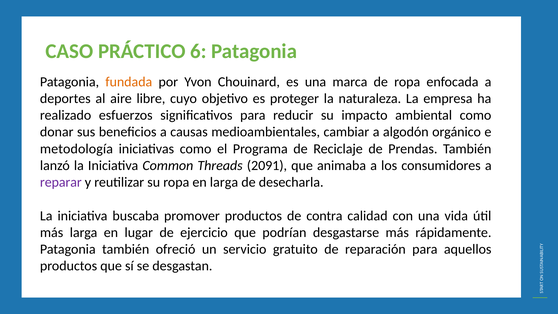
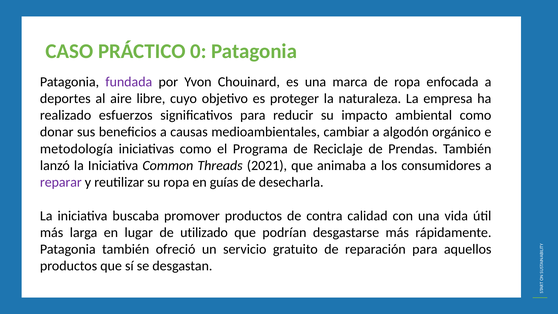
6: 6 -> 0
fundada colour: orange -> purple
2091: 2091 -> 2021
en larga: larga -> guías
ejercicio: ejercicio -> utilizado
